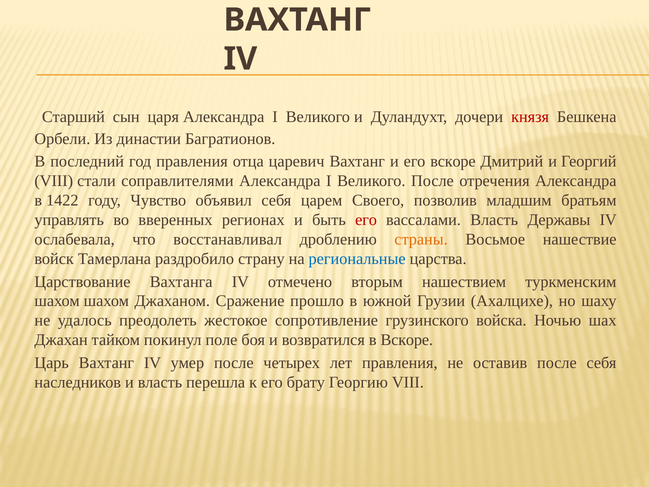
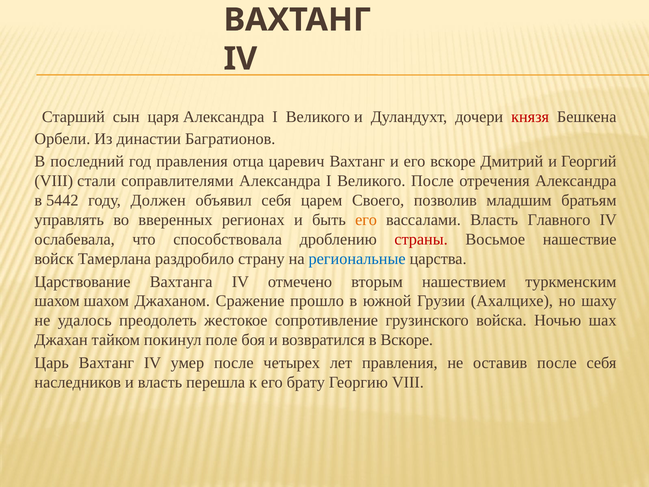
1422: 1422 -> 5442
Чувство: Чувство -> Должен
его at (366, 220) colour: red -> orange
Державы: Державы -> Главного
восстанавливал: восстанавливал -> способствовала
страны colour: orange -> red
